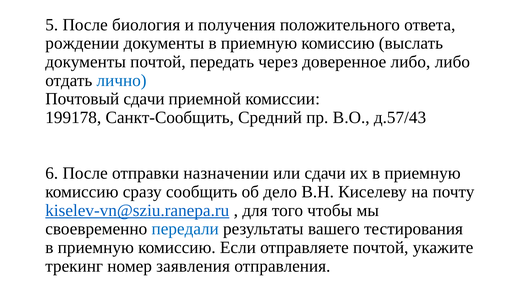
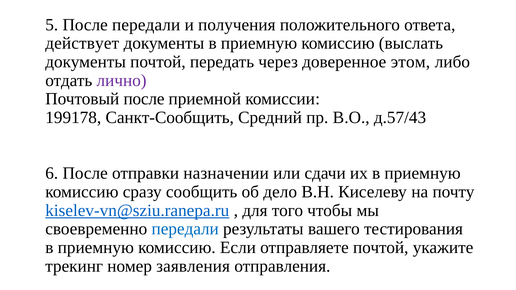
После биология: биология -> передали
рождении: рождении -> действует
доверенное либо: либо -> этом
лично colour: blue -> purple
Почтовый сдачи: сдачи -> после
